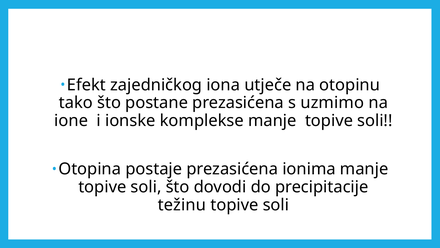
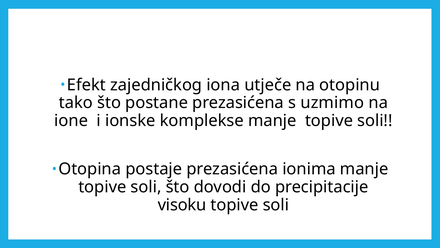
težinu: težinu -> visoku
